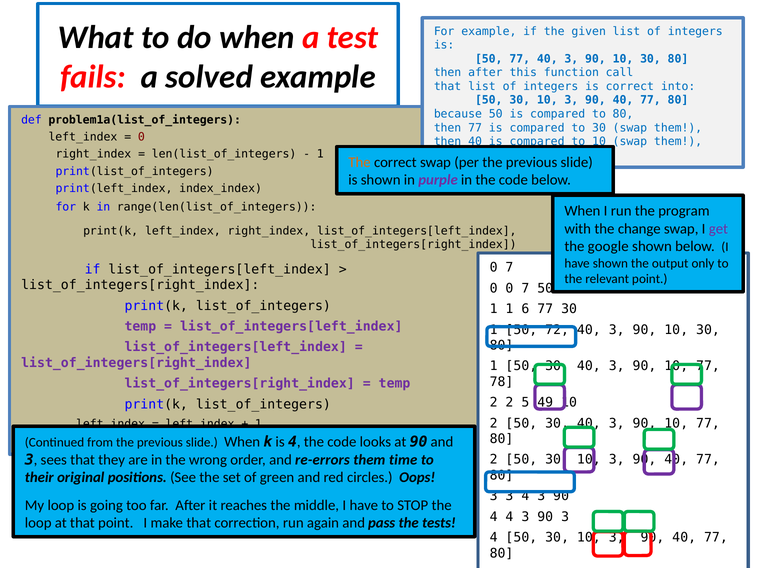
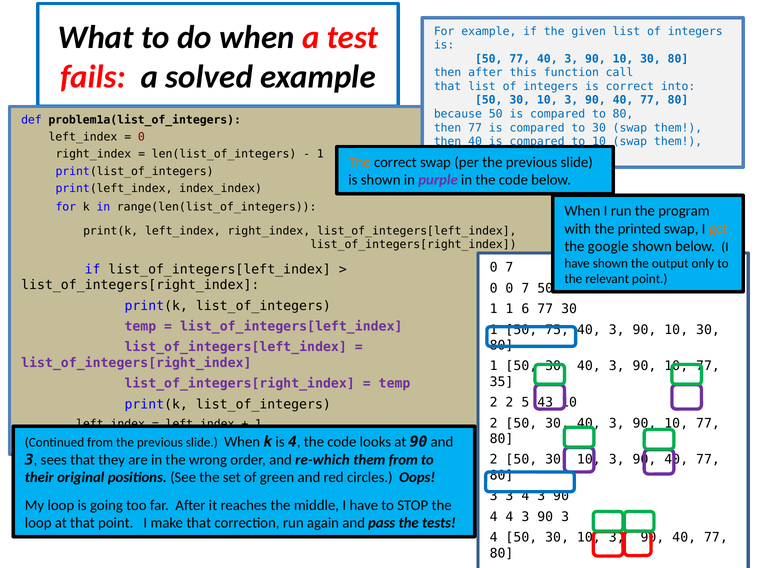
change: change -> printed
get colour: purple -> orange
72: 72 -> 75
78: 78 -> 35
49: 49 -> 43
re-errors: re-errors -> re-which
them time: time -> from
